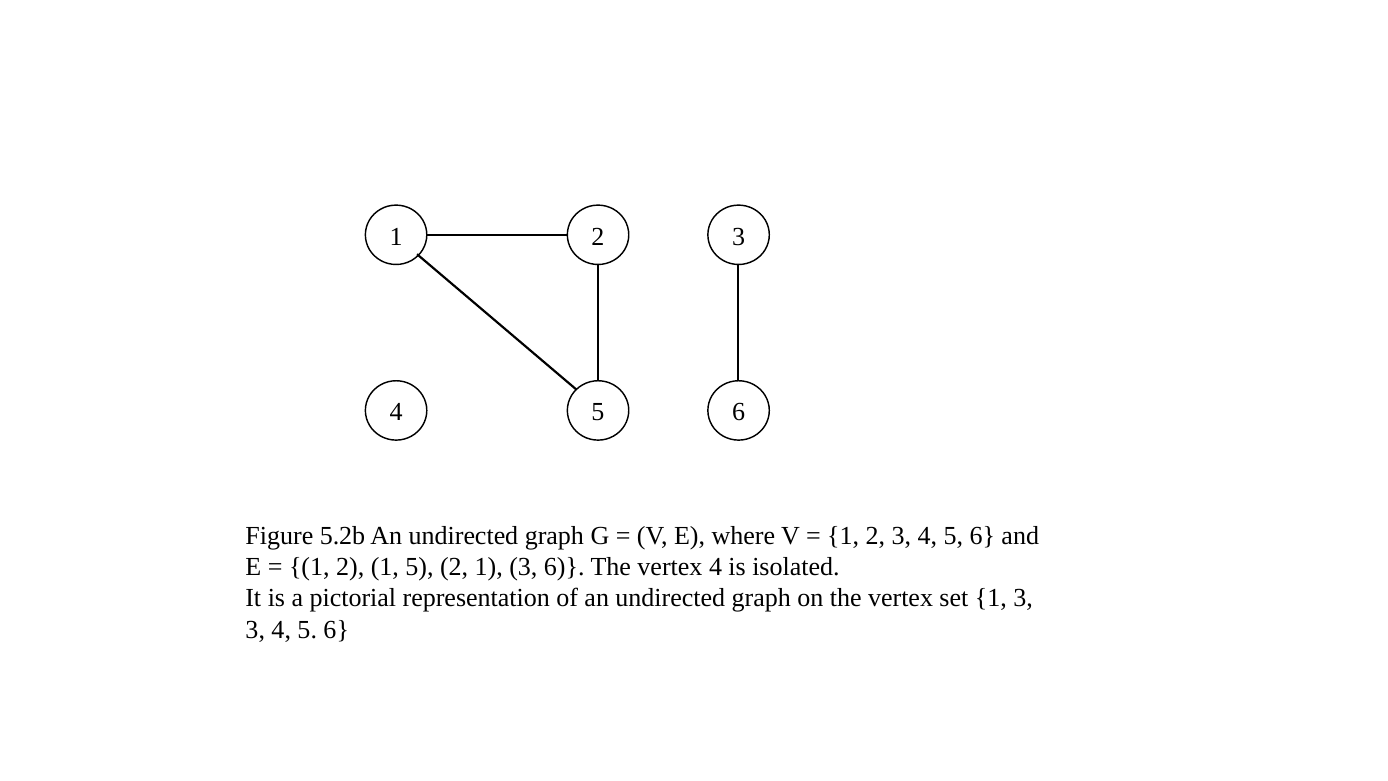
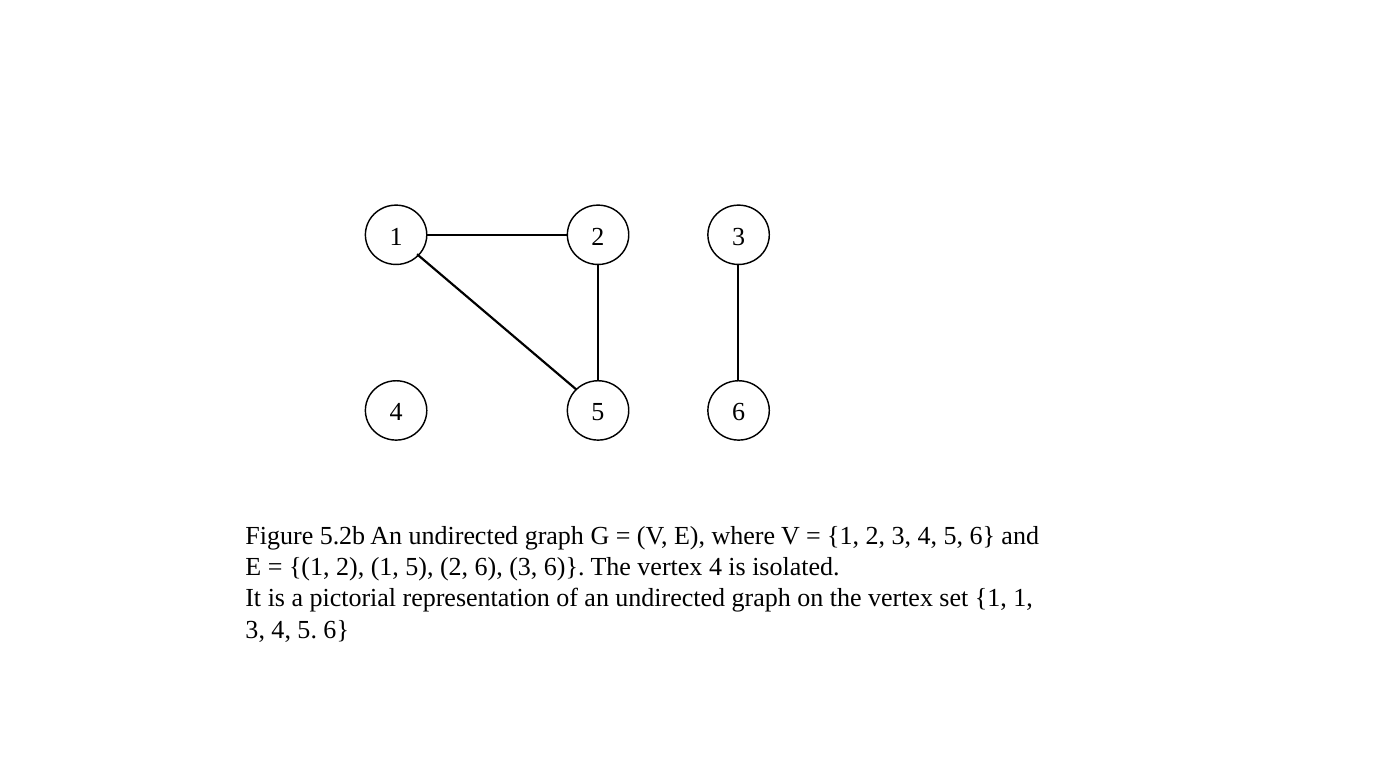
5 2 1: 1 -> 6
set 1 3: 3 -> 1
